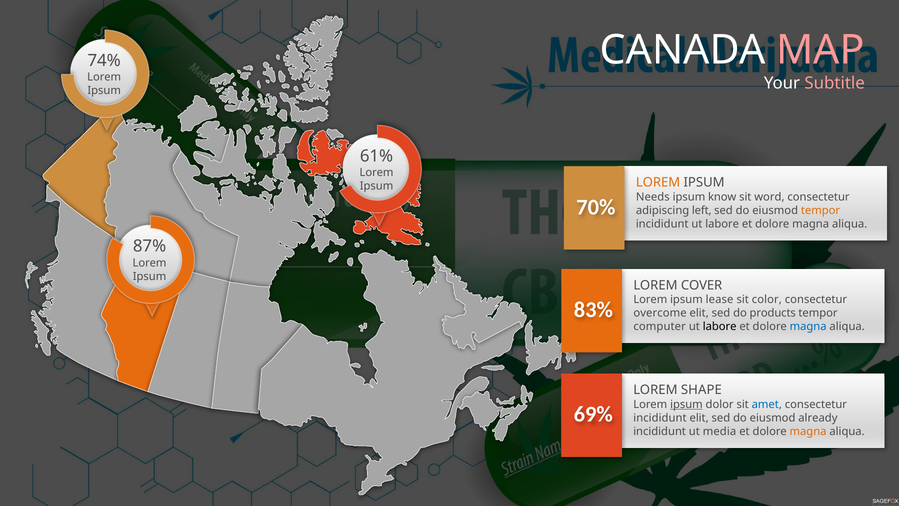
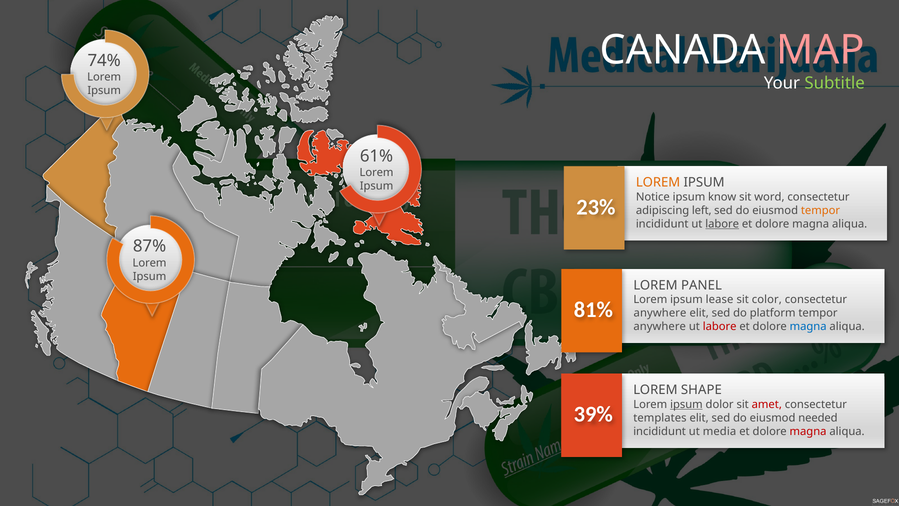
Subtitle colour: pink -> light green
Needs: Needs -> Notice
70%: 70% -> 23%
labore at (722, 224) underline: none -> present
COVER: COVER -> PANEL
83%: 83% -> 81%
overcome at (660, 313): overcome -> anywhere
products: products -> platform
computer at (660, 327): computer -> anywhere
labore at (720, 327) colour: black -> red
amet colour: blue -> red
69%: 69% -> 39%
incididunt at (660, 418): incididunt -> templates
already: already -> needed
magna at (808, 431) colour: orange -> red
